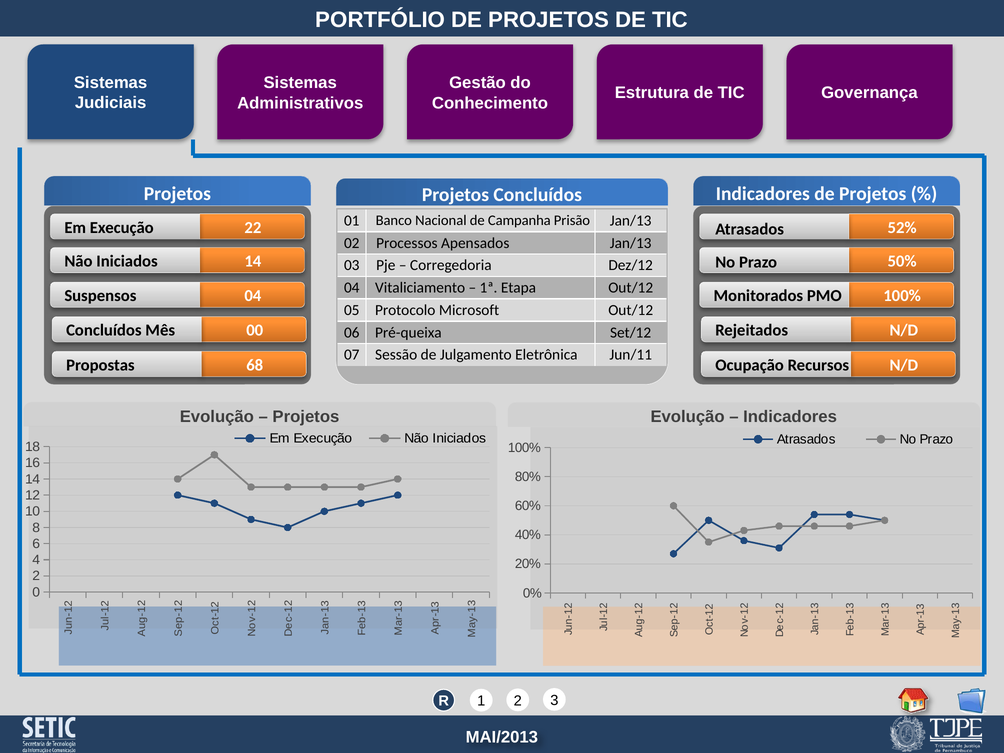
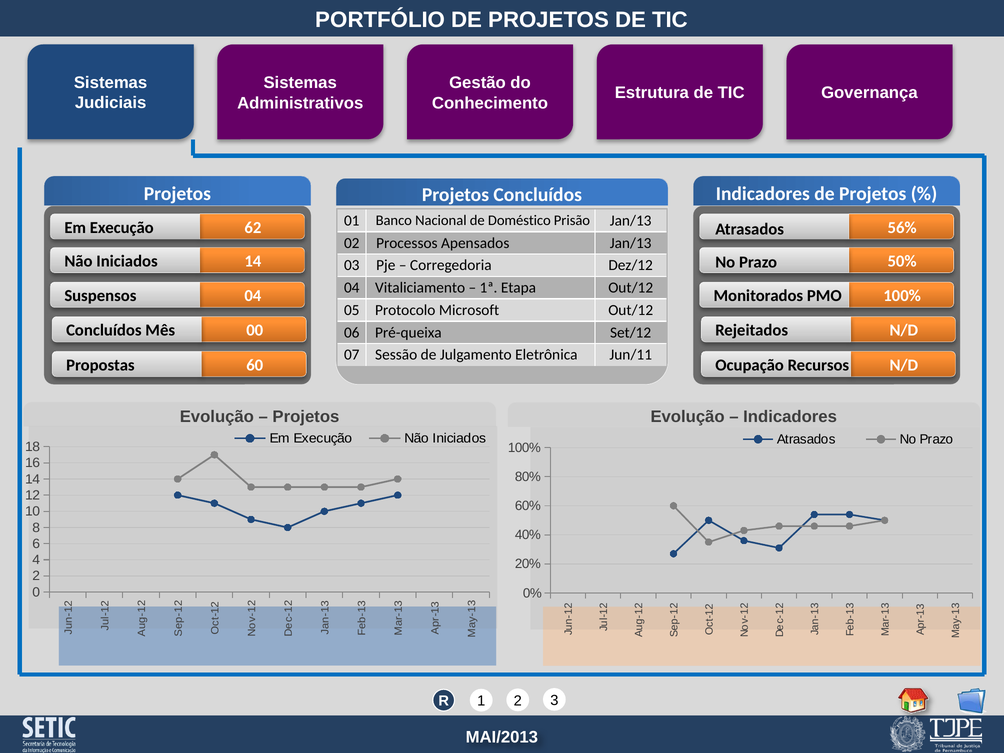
Campanha: Campanha -> Doméstico
22: 22 -> 62
52%: 52% -> 56%
68: 68 -> 60
